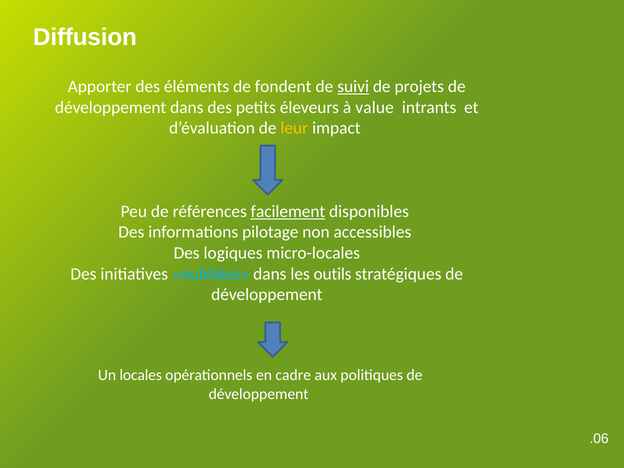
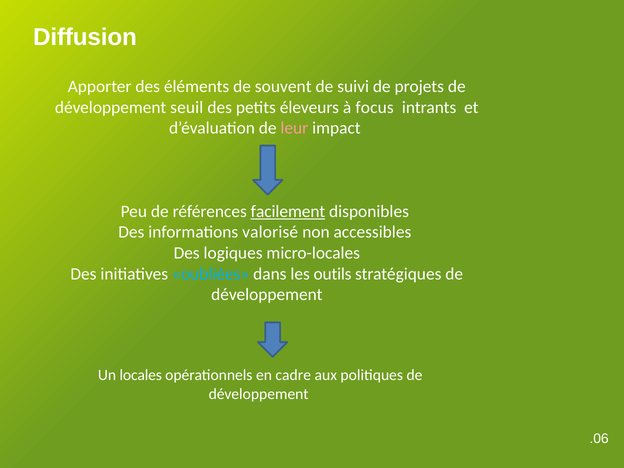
fondent: fondent -> souvent
suivi underline: present -> none
développement dans: dans -> seuil
value: value -> focus
leur colour: yellow -> pink
pilotage: pilotage -> valorisé
